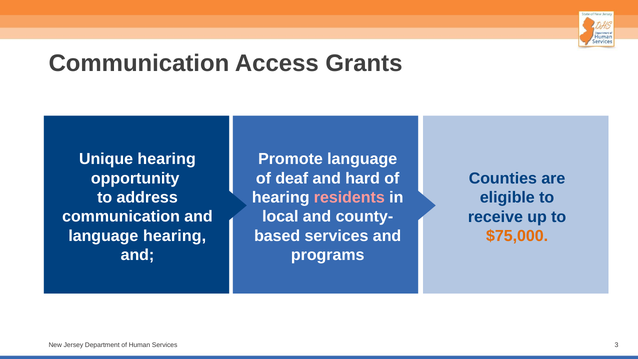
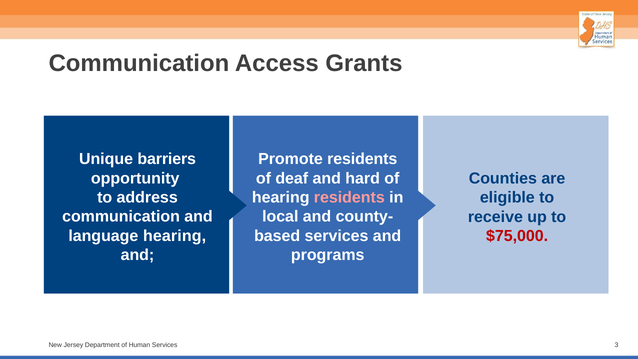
Unique hearing: hearing -> barriers
Promote language: language -> residents
$75,000 colour: orange -> red
